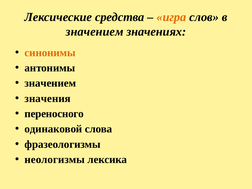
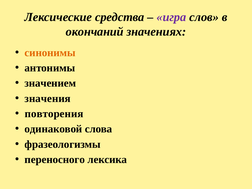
игра colour: orange -> purple
значением at (95, 32): значением -> окончаний
переносного: переносного -> повторения
неологизмы: неологизмы -> переносного
